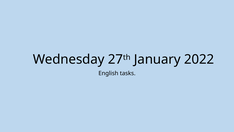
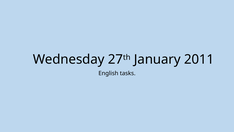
2022: 2022 -> 2011
